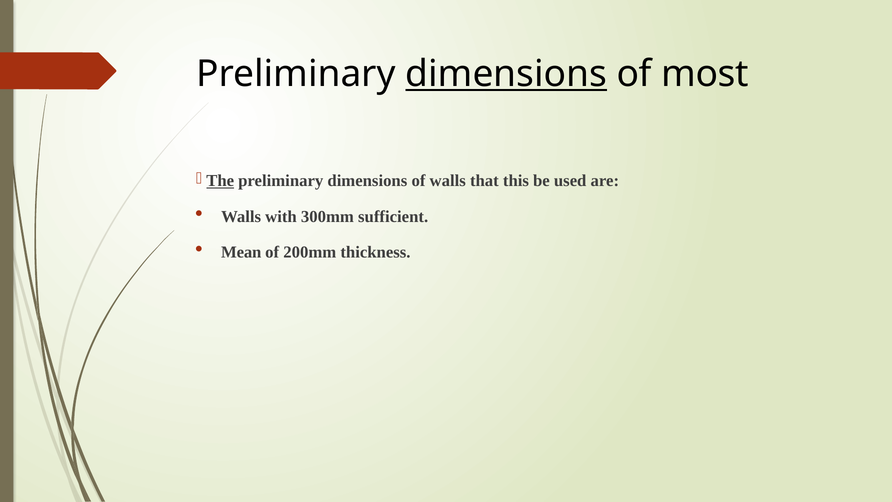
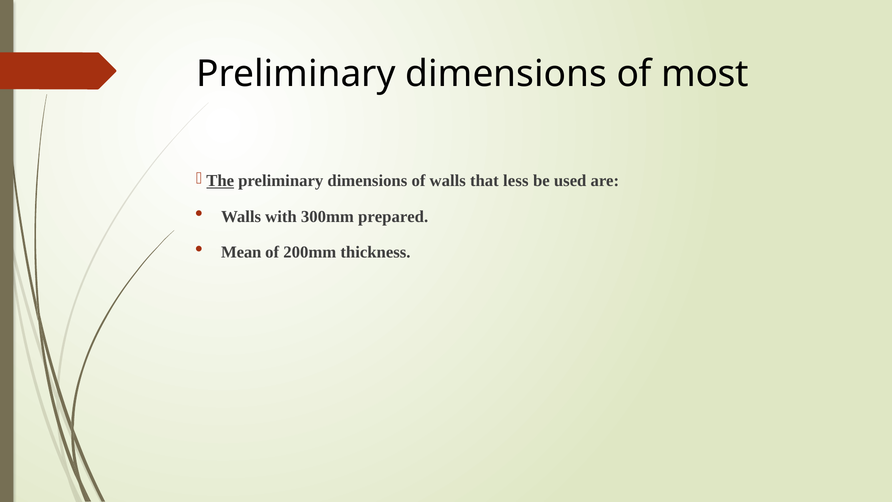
dimensions at (506, 74) underline: present -> none
this: this -> less
sufficient: sufficient -> prepared
